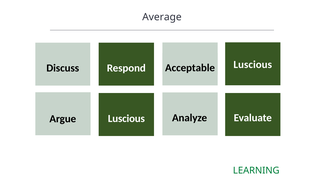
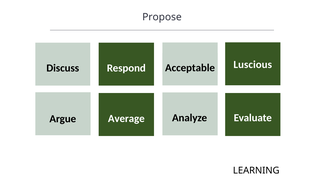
Average: Average -> Propose
Argue Luscious: Luscious -> Average
LEARNING colour: green -> black
